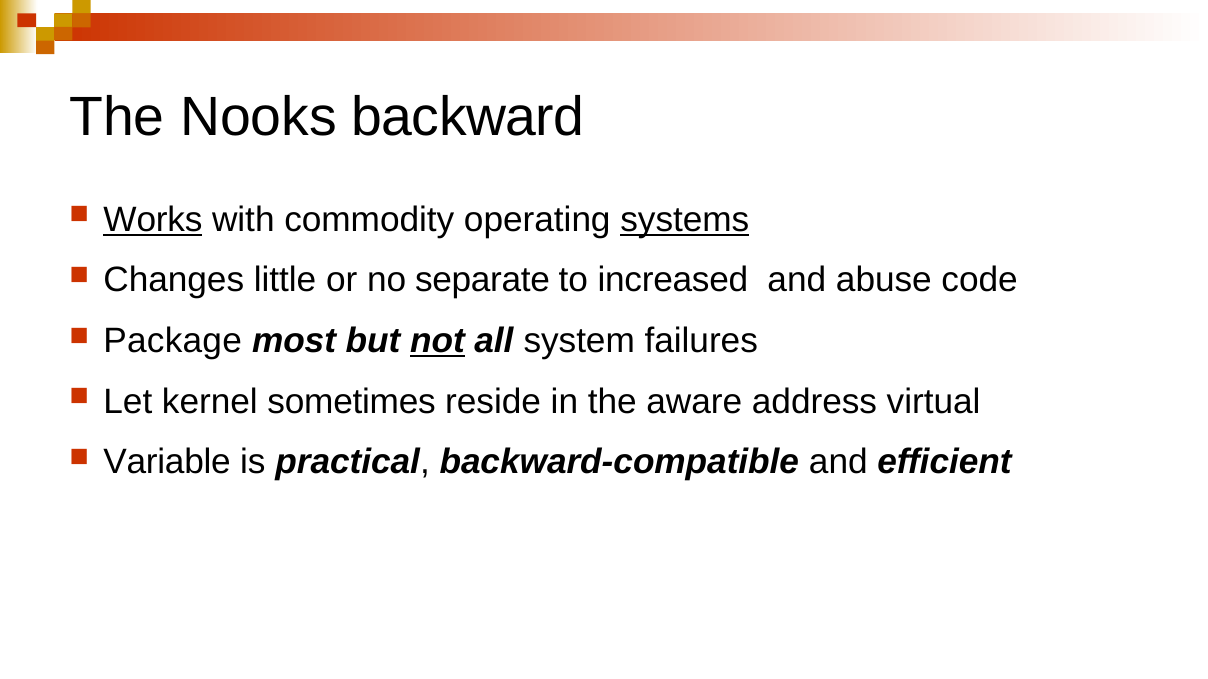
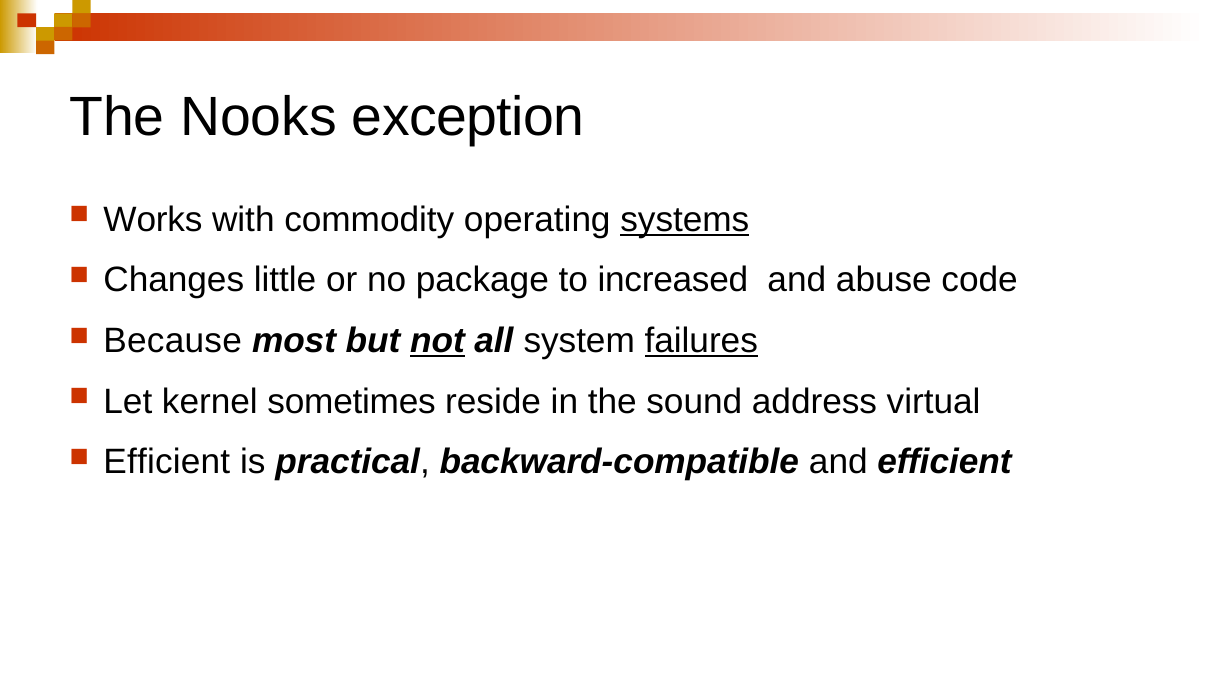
backward: backward -> exception
Works underline: present -> none
separate: separate -> package
Package: Package -> Because
failures underline: none -> present
aware: aware -> sound
Variable at (167, 462): Variable -> Efficient
